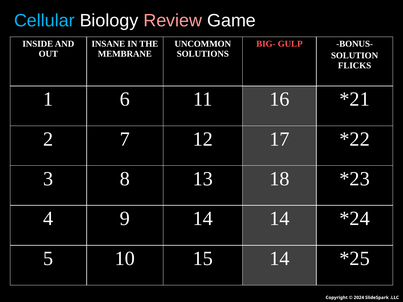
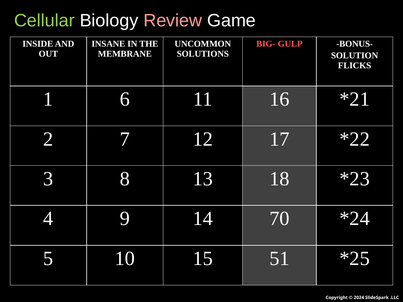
Cellular colour: light blue -> light green
14 14: 14 -> 70
15 14: 14 -> 51
